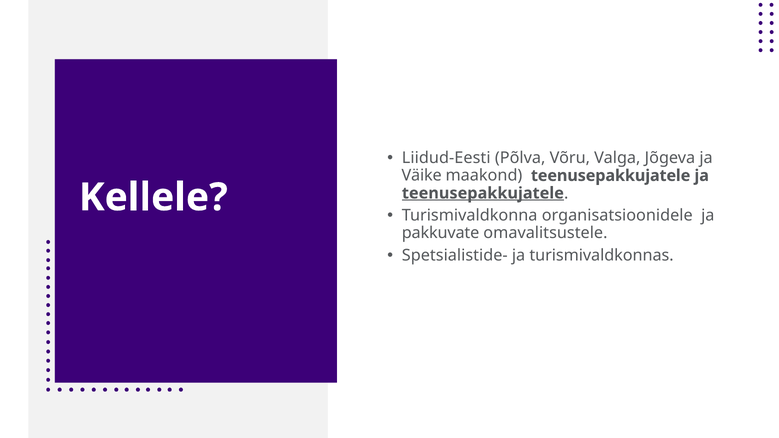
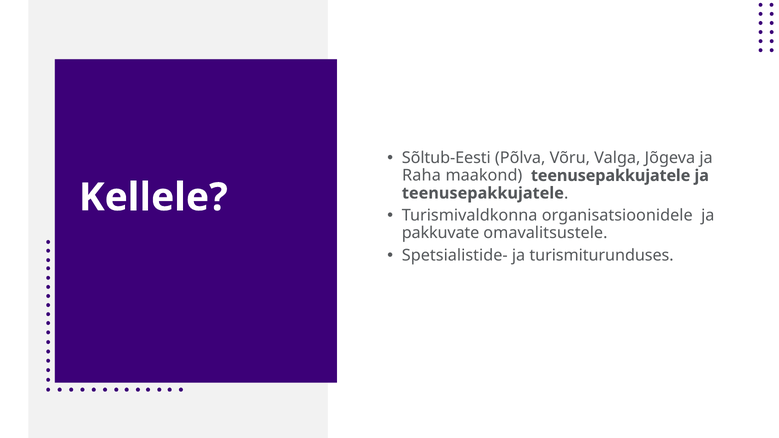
Liidud-Eesti: Liidud-Eesti -> Sõltub-Eesti
Väike: Väike -> Raha
teenusepakkujatele at (483, 193) underline: present -> none
turismivaldkonnas: turismivaldkonnas -> turismiturunduses
